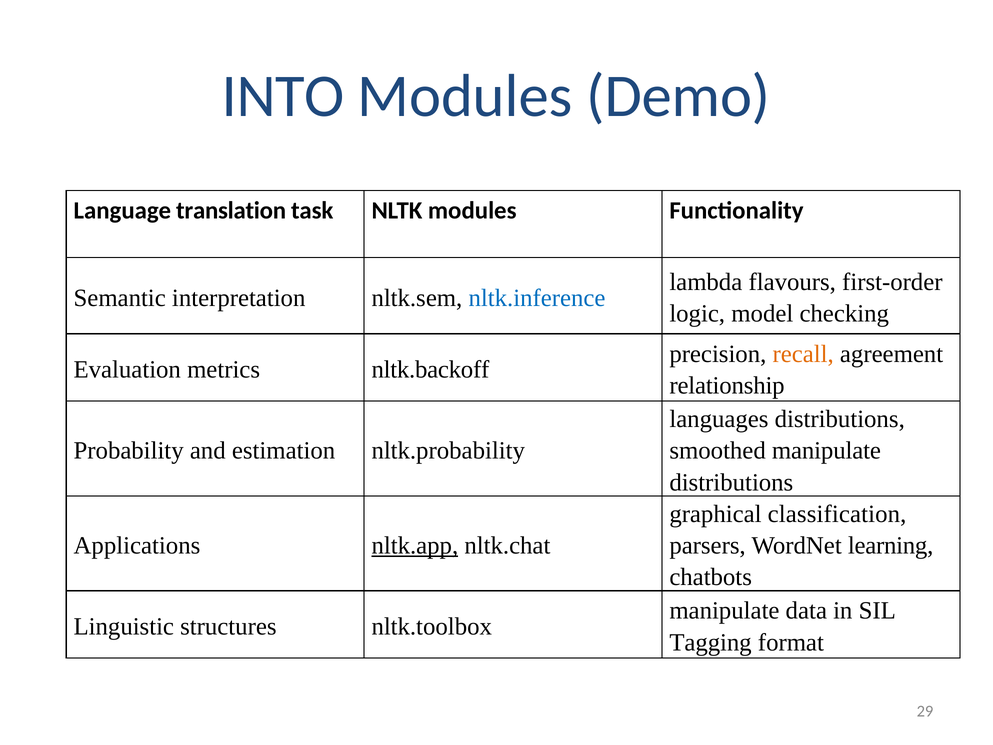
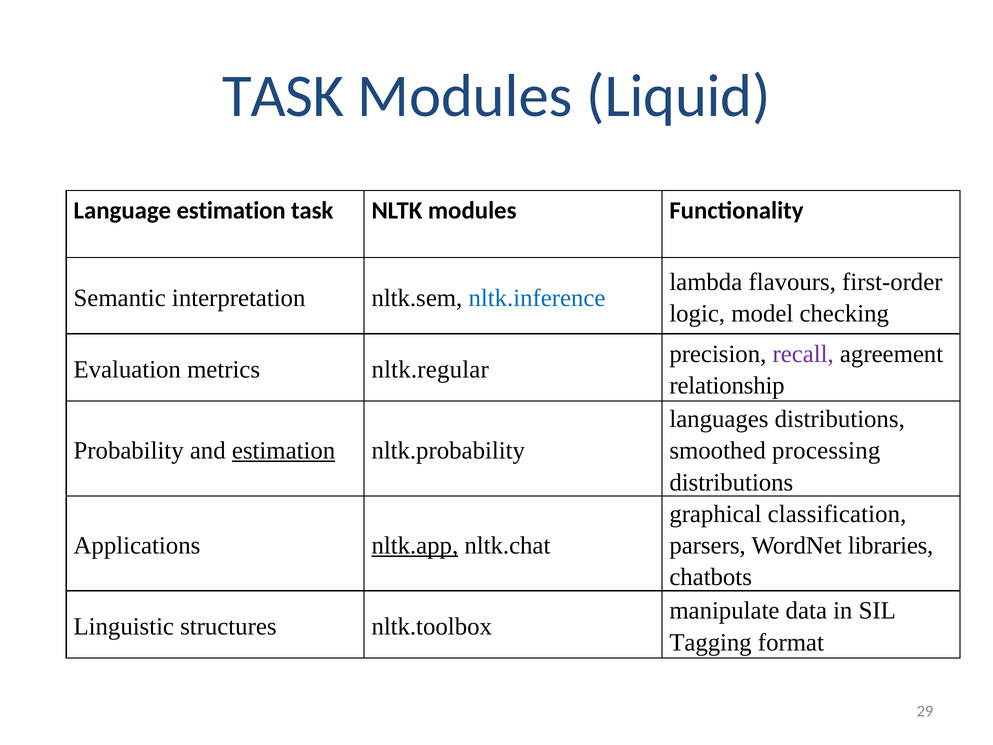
INTO at (283, 96): INTO -> TASK
Demo: Demo -> Liquid
Language translation: translation -> estimation
recall colour: orange -> purple
nltk.backoff: nltk.backoff -> nltk.regular
estimation at (284, 451) underline: none -> present
smoothed manipulate: manipulate -> processing
learning: learning -> libraries
